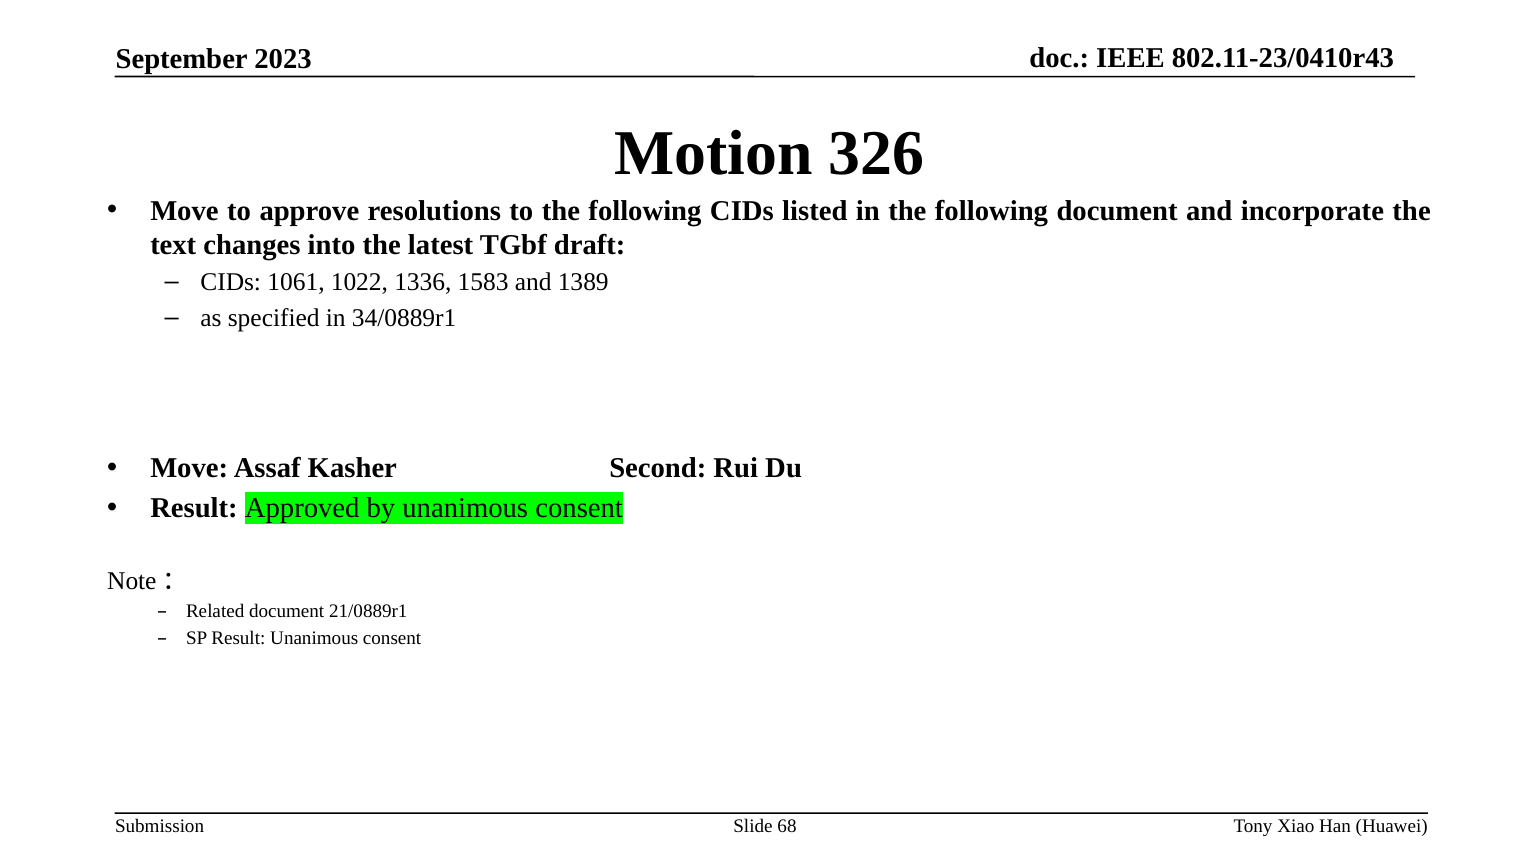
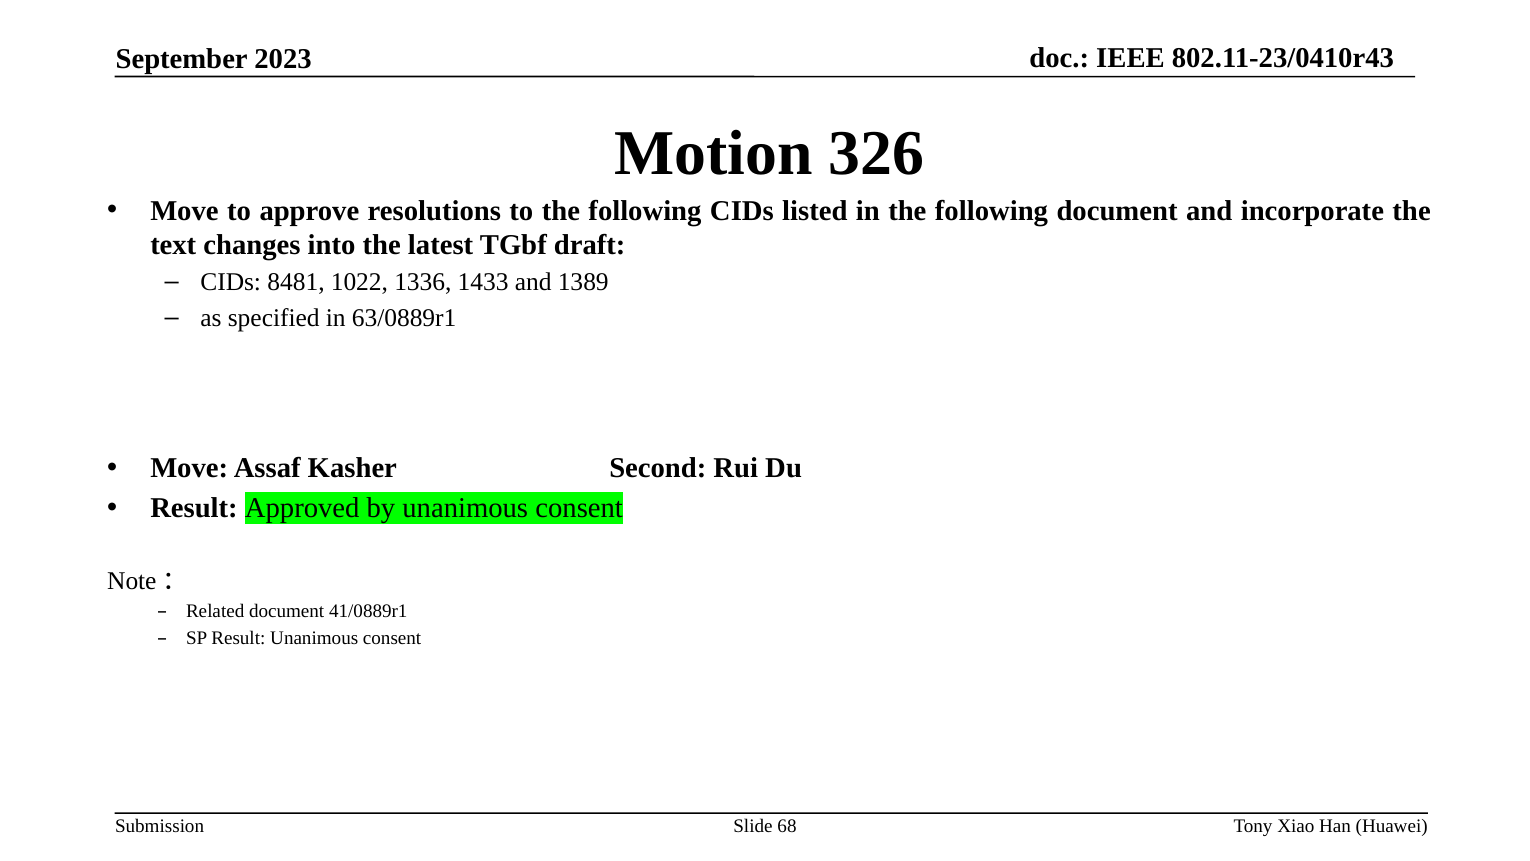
1061: 1061 -> 8481
1583: 1583 -> 1433
34/0889r1: 34/0889r1 -> 63/0889r1
21/0889r1: 21/0889r1 -> 41/0889r1
